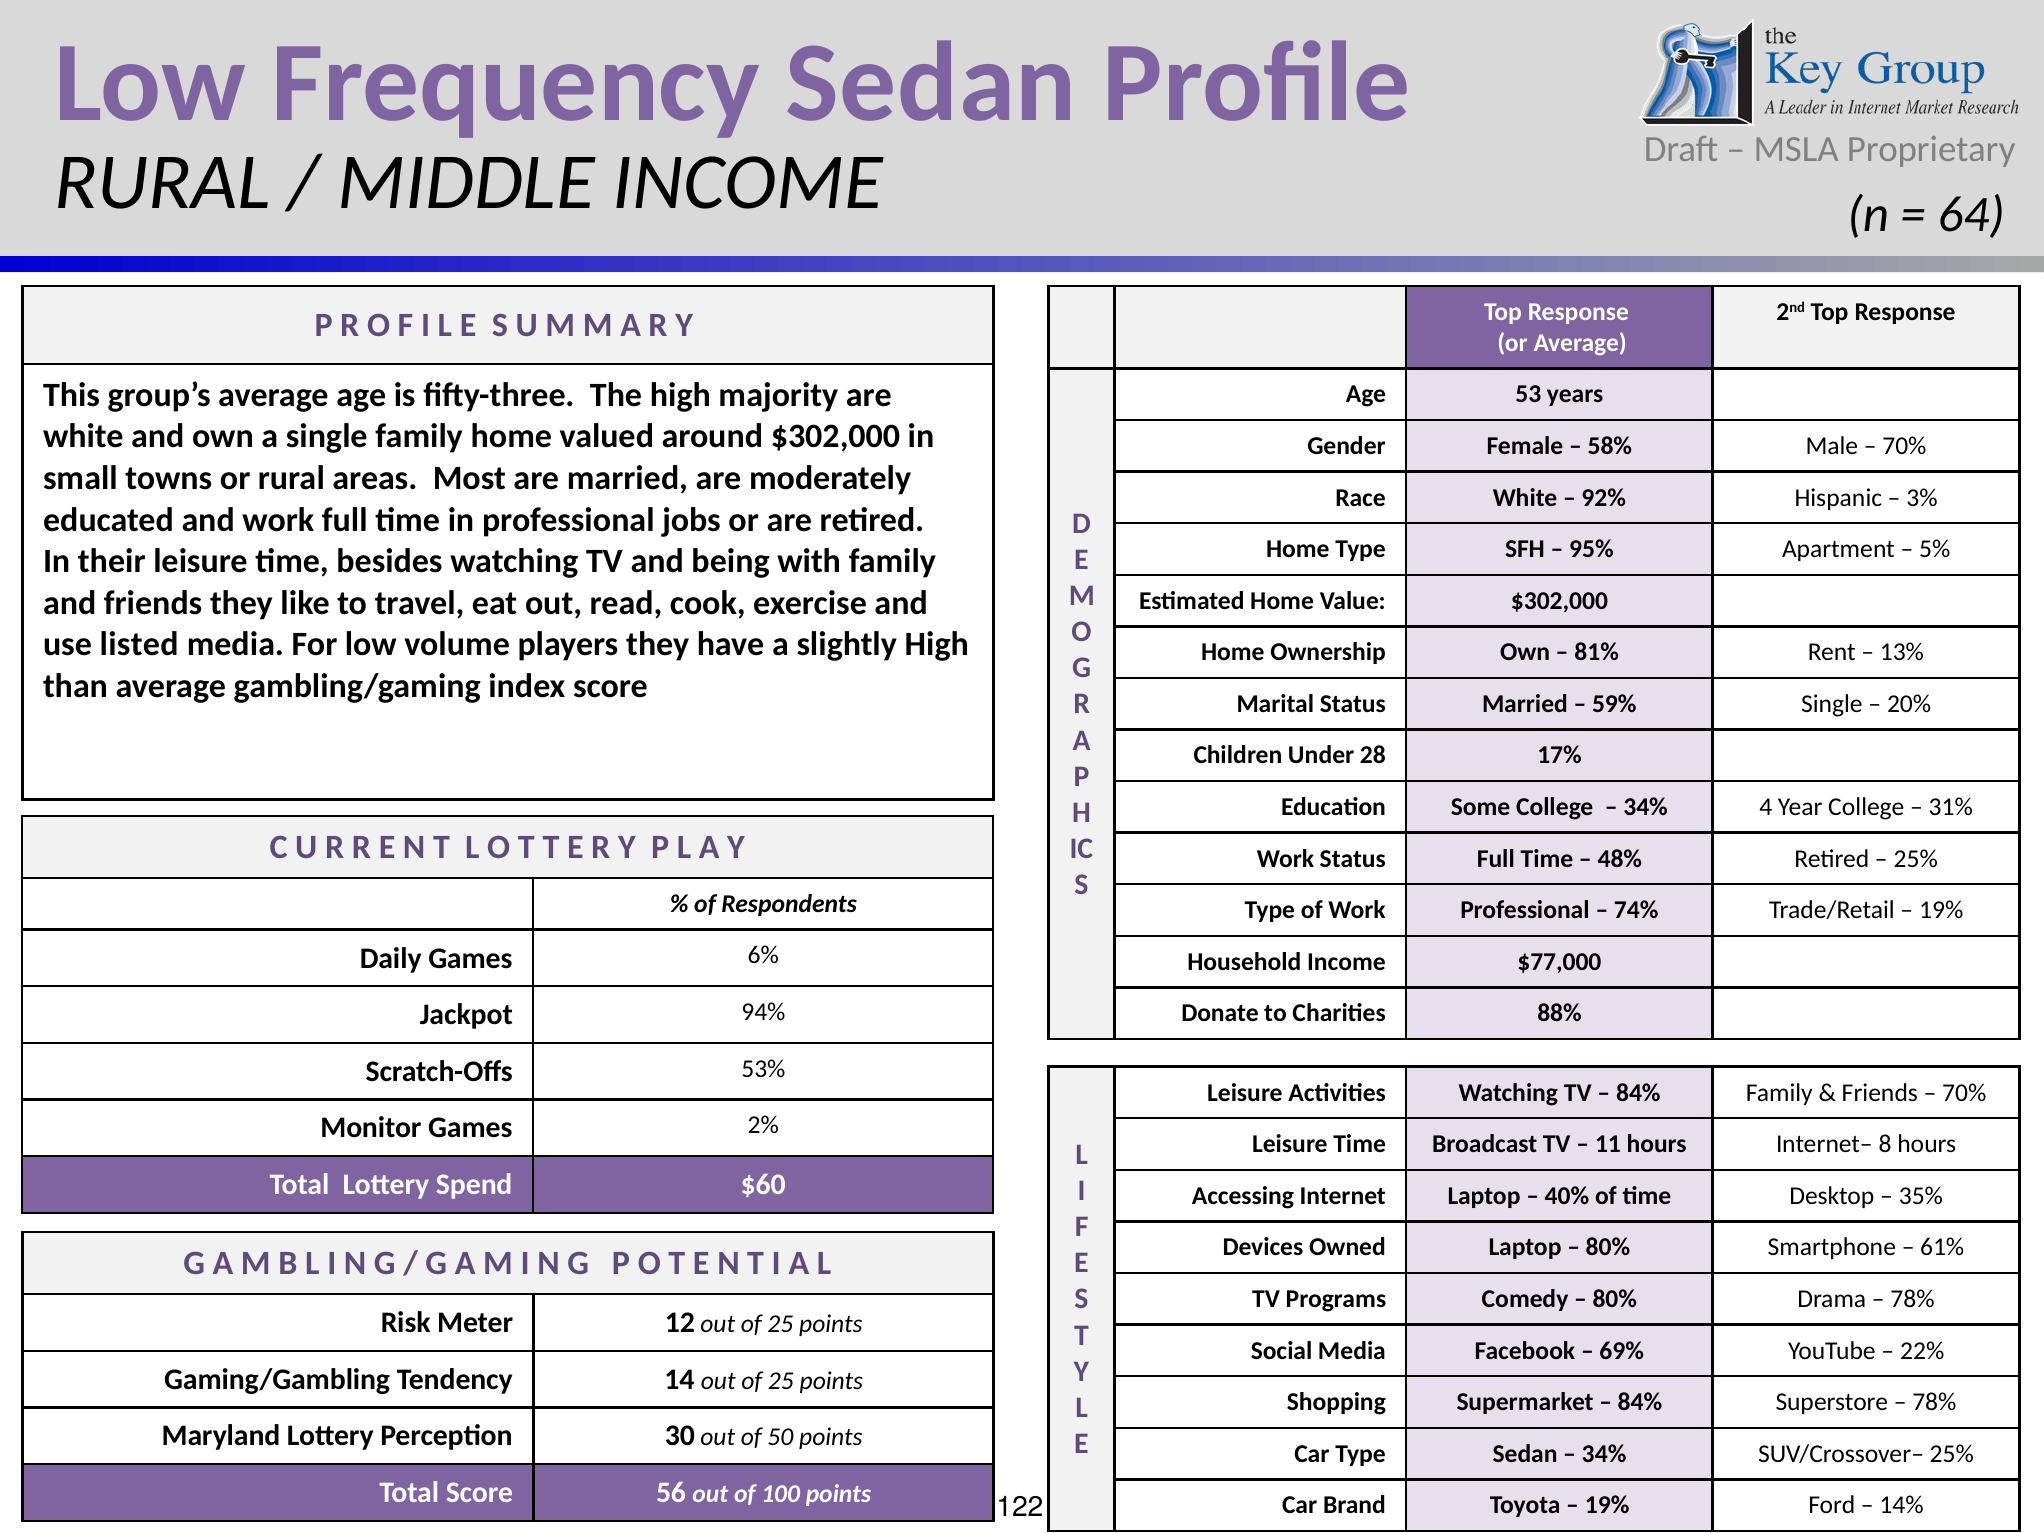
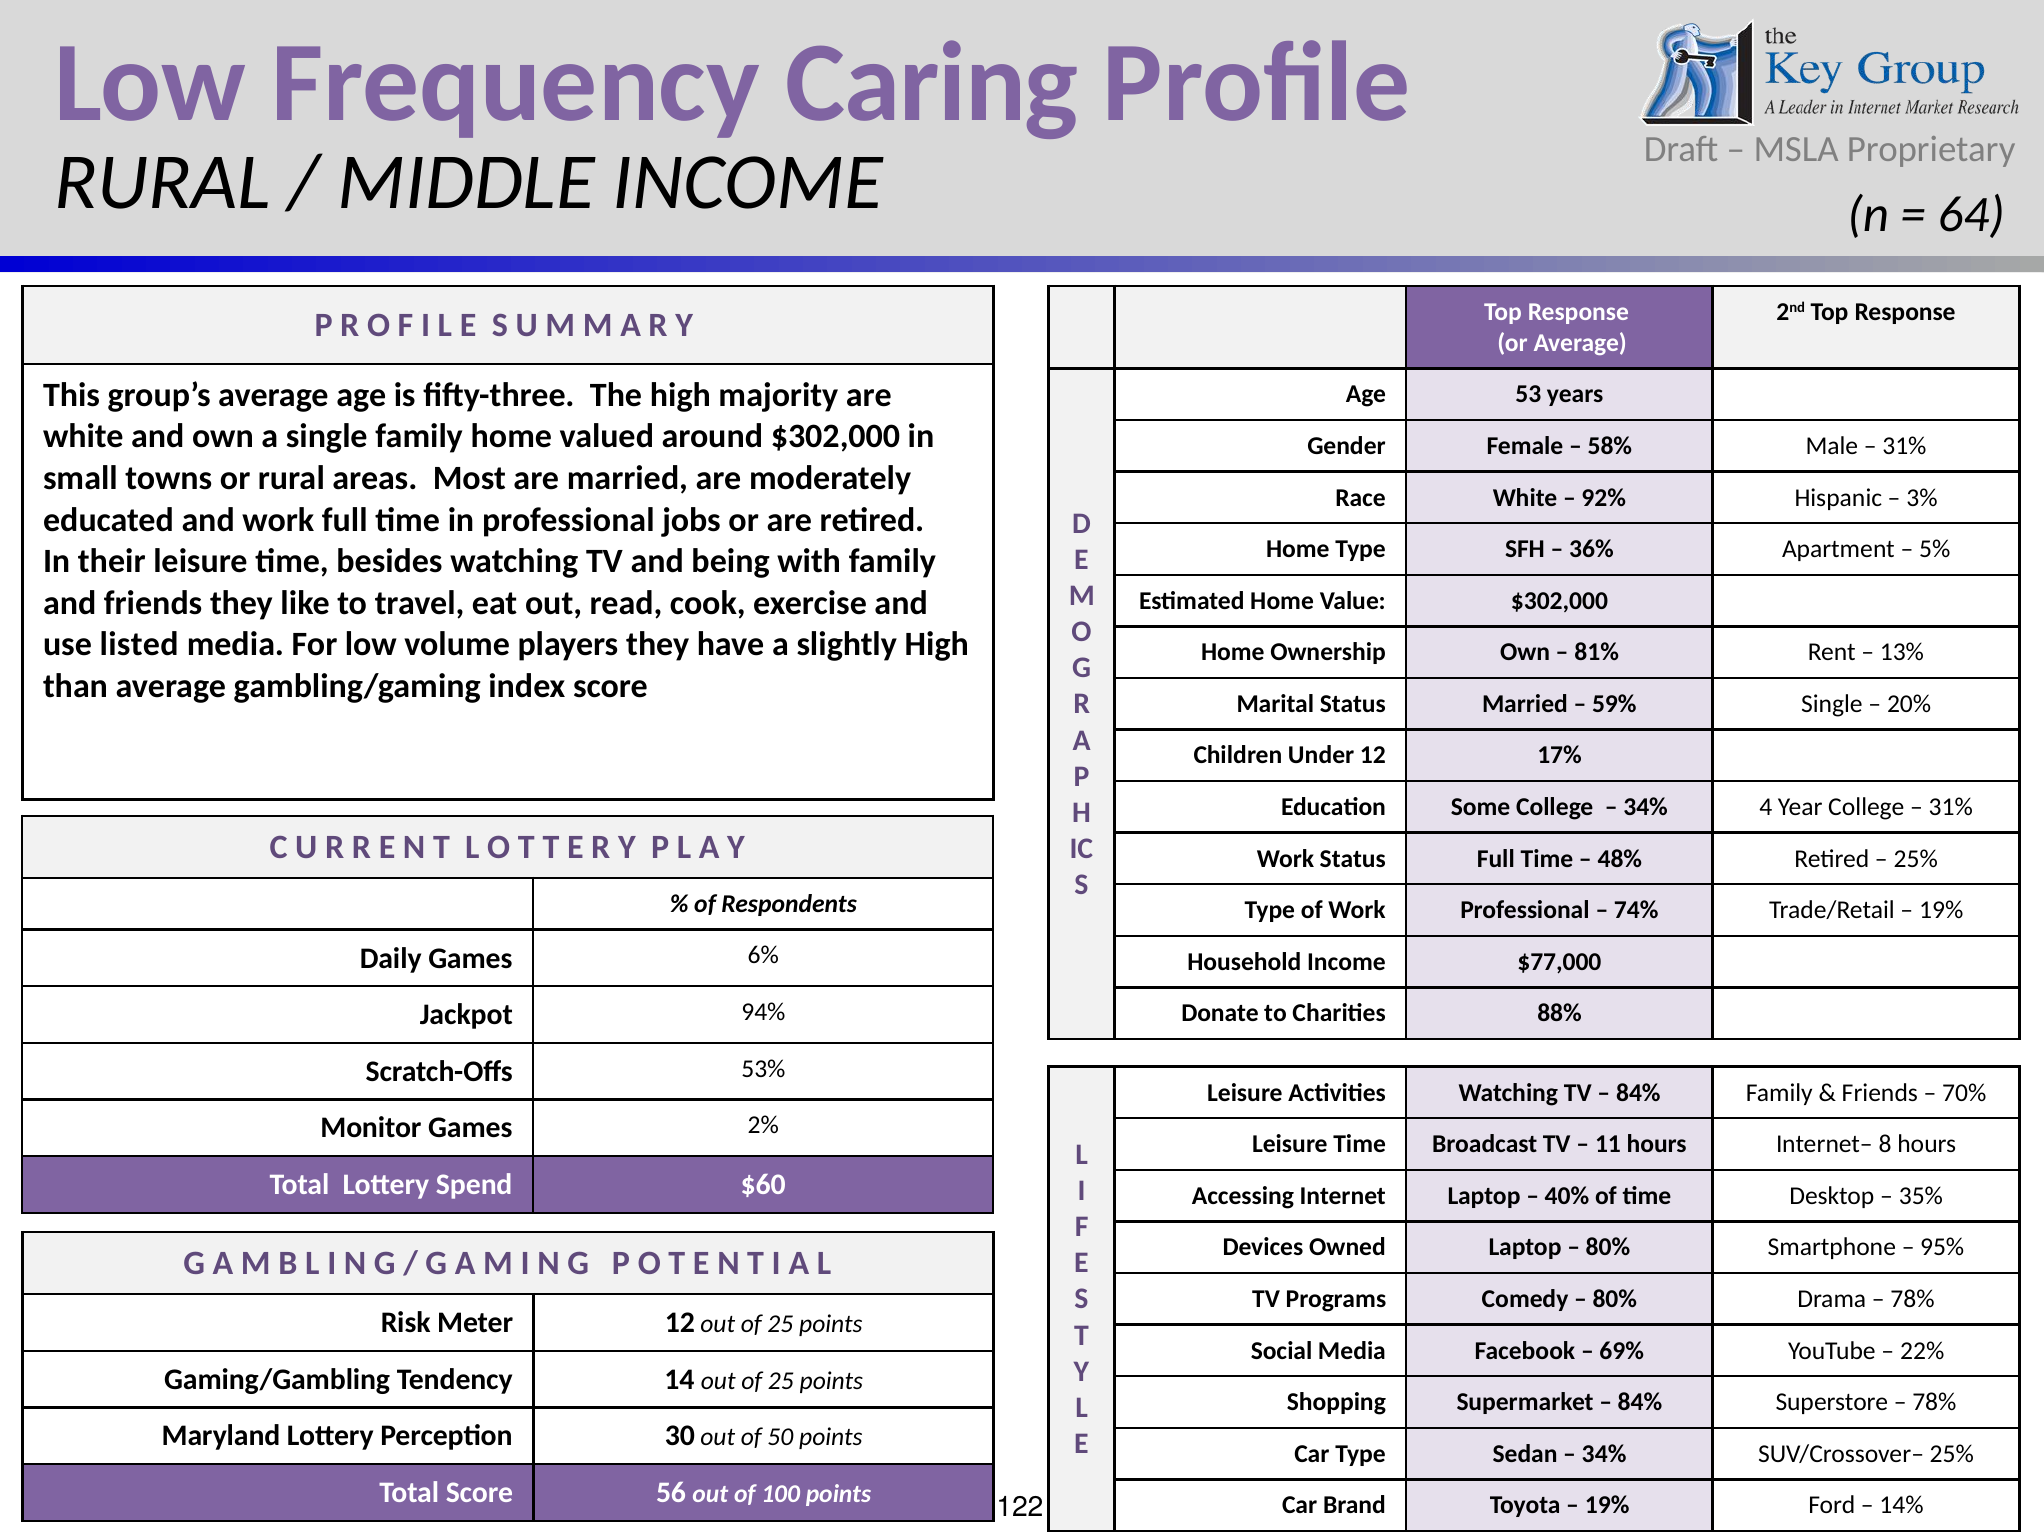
Frequency Sedan: Sedan -> Caring
70% at (1904, 446): 70% -> 31%
95%: 95% -> 36%
Under 28: 28 -> 12
61%: 61% -> 95%
